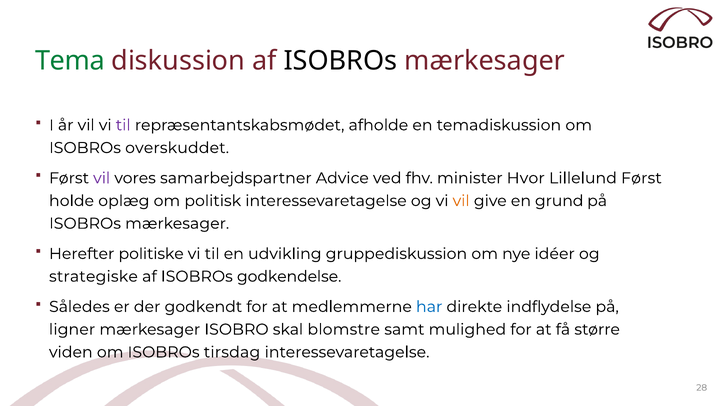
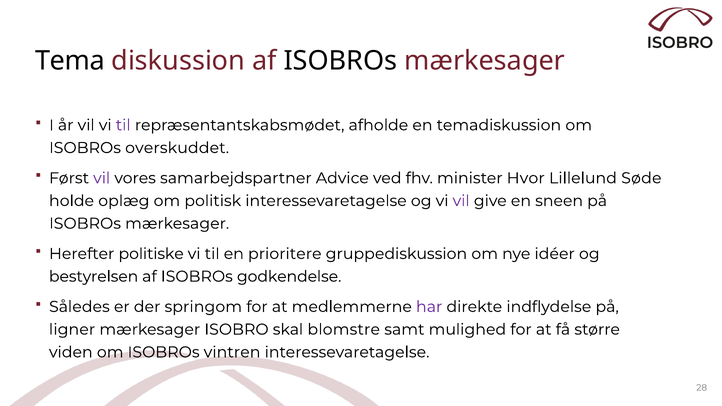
Tema colour: green -> black
Lillelund Først: Først -> Søde
vil at (461, 201) colour: orange -> purple
grund: grund -> sneen
udvikling: udvikling -> prioritere
strategiske: strategiske -> bestyrelsen
godkendt: godkendt -> springom
har colour: blue -> purple
tirsdag: tirsdag -> vintren
